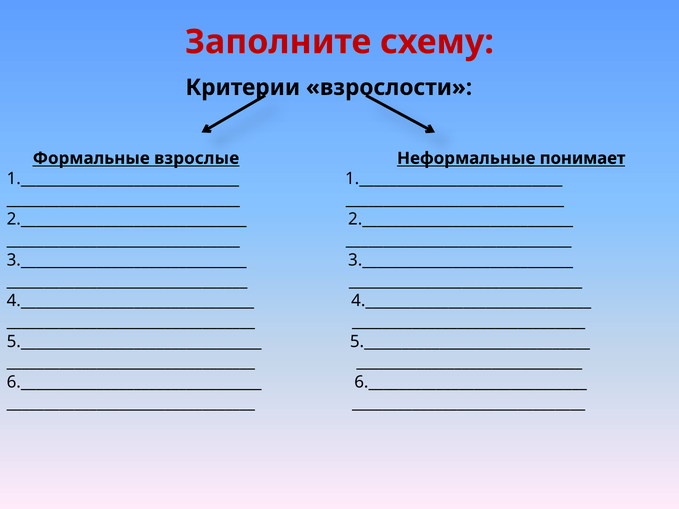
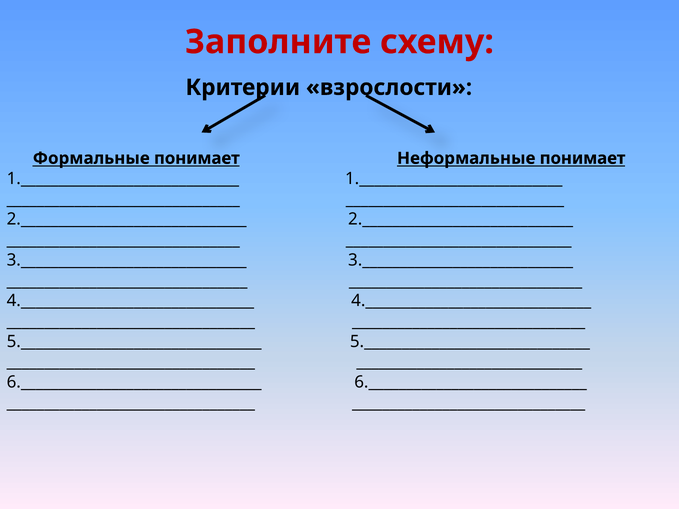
Формальные взрослые: взрослые -> понимает
